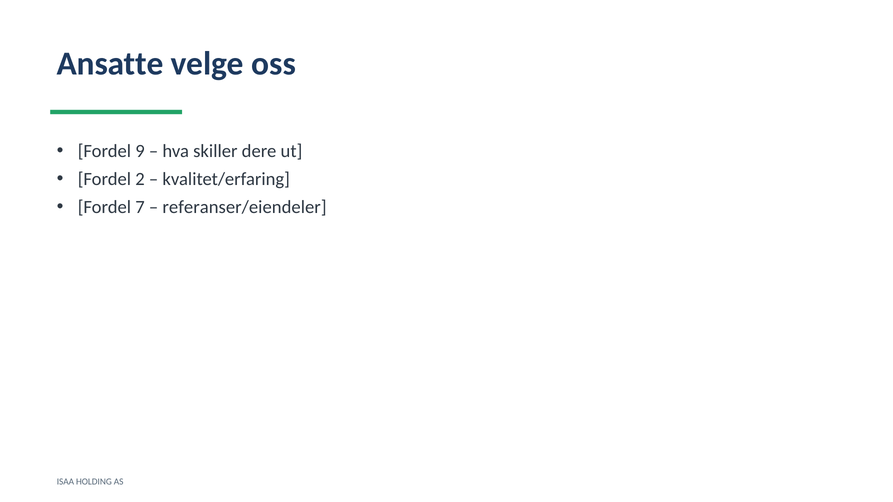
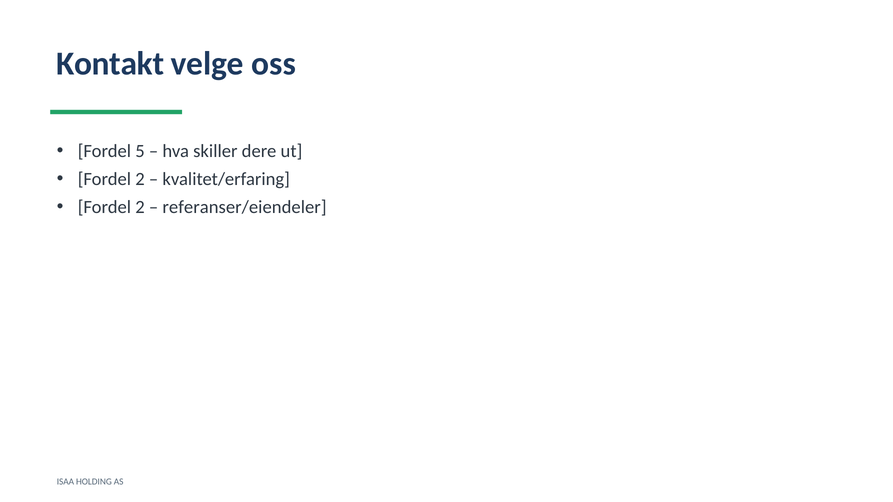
Ansatte: Ansatte -> Kontakt
9: 9 -> 5
7 at (140, 207): 7 -> 2
